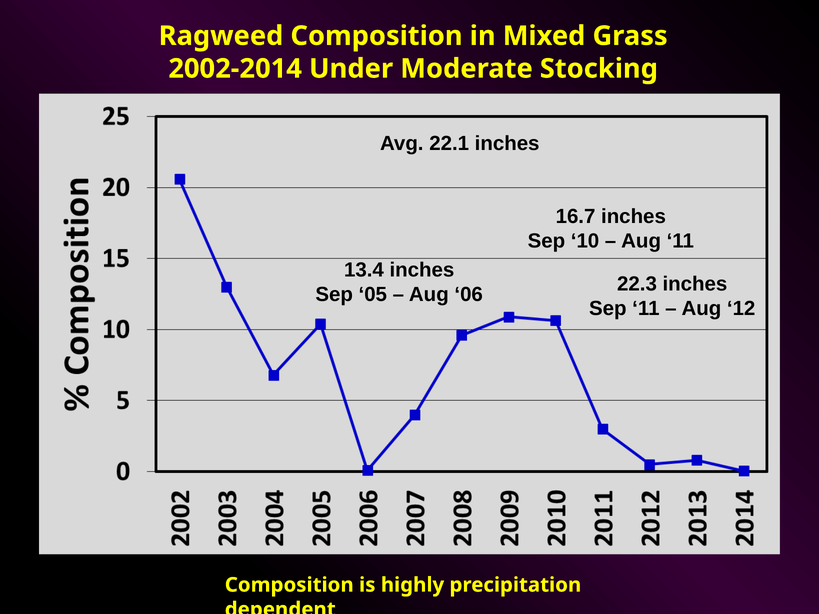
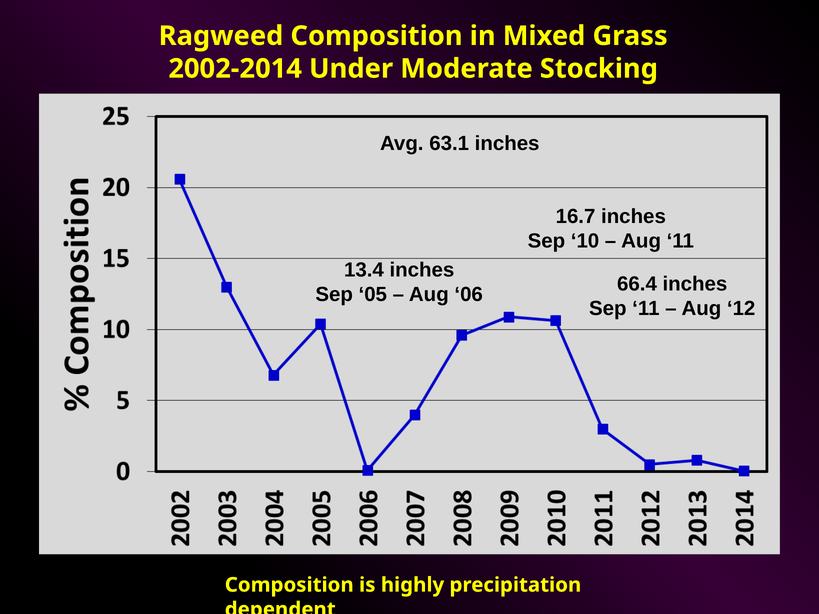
22.1: 22.1 -> 63.1
22.3: 22.3 -> 66.4
